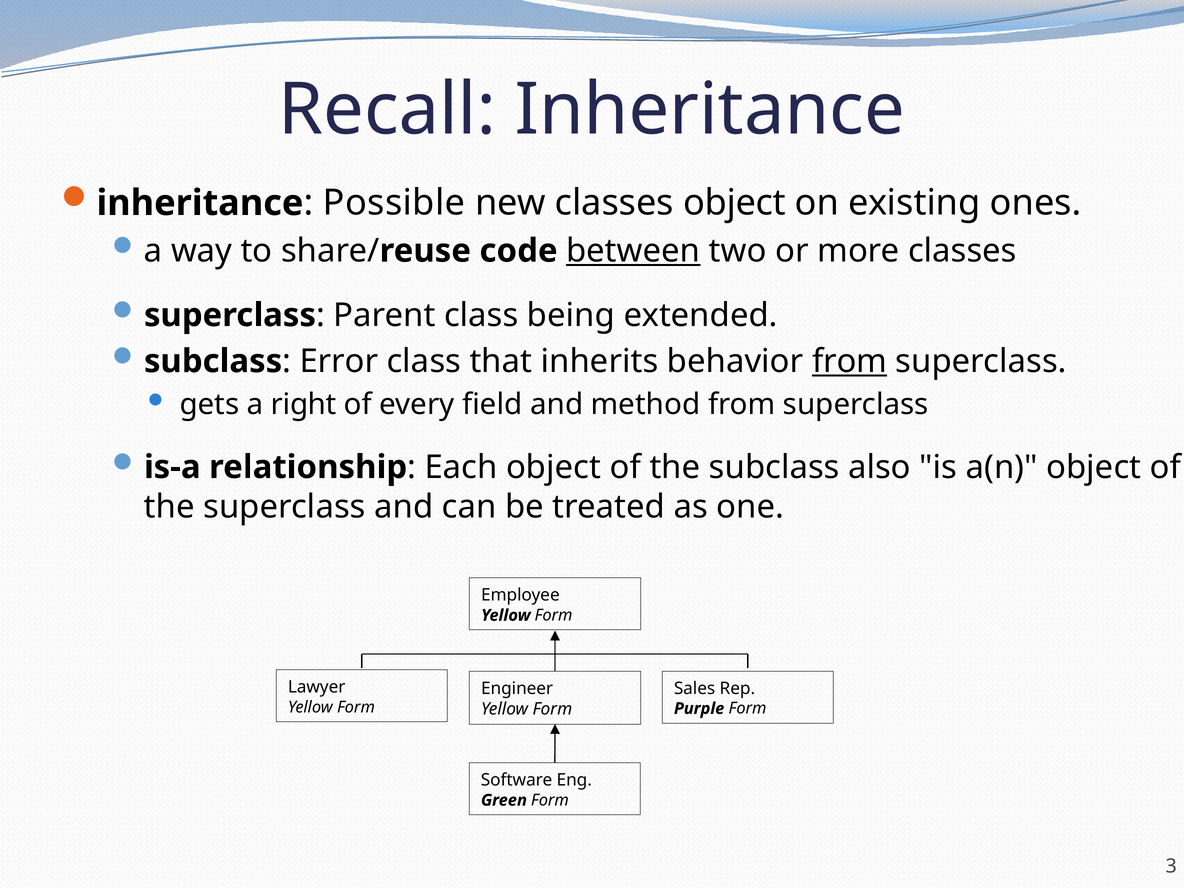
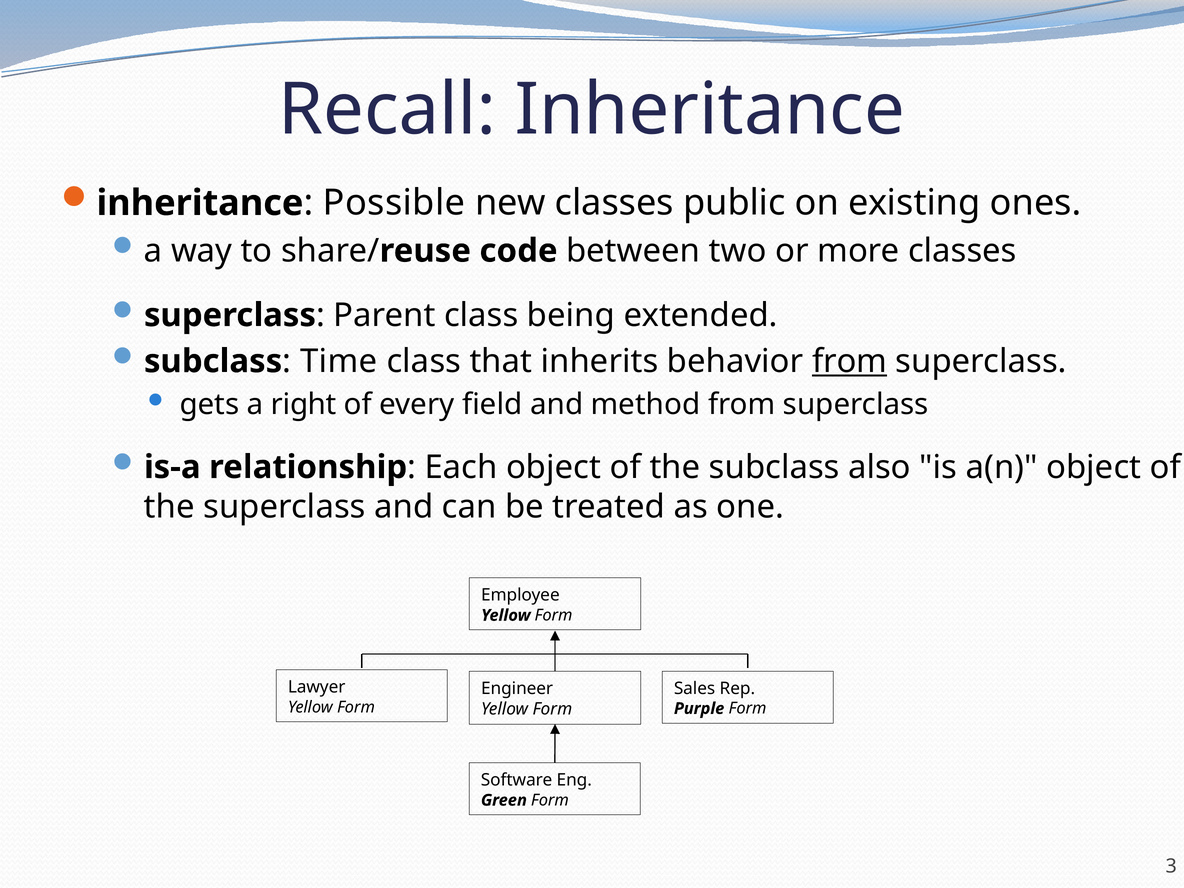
classes object: object -> public
between underline: present -> none
Error: Error -> Time
